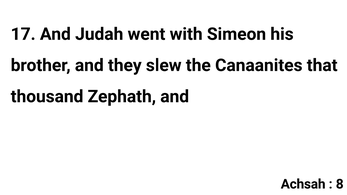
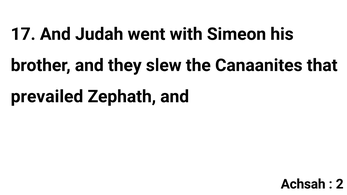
thousand: thousand -> prevailed
8: 8 -> 2
